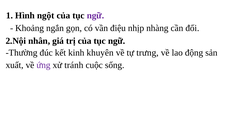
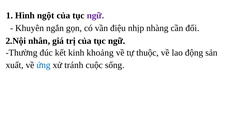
Khoảng: Khoảng -> Khuyên
khuyên: khuyên -> khoảng
trưng: trưng -> thuộc
ứng colour: purple -> blue
